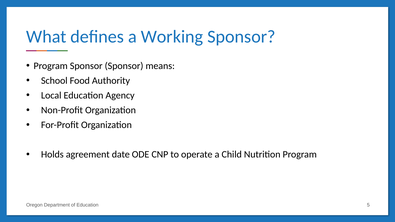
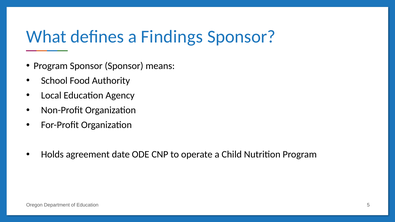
Working: Working -> Findings
